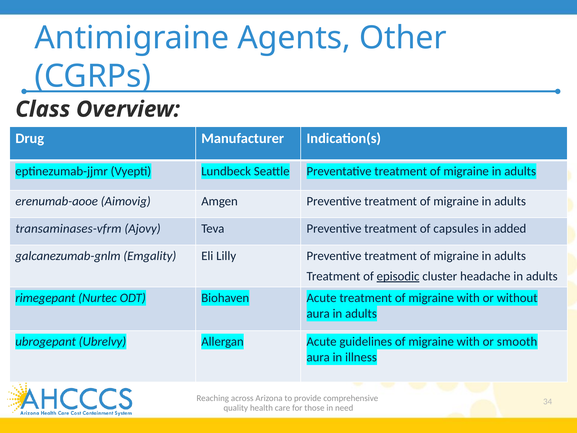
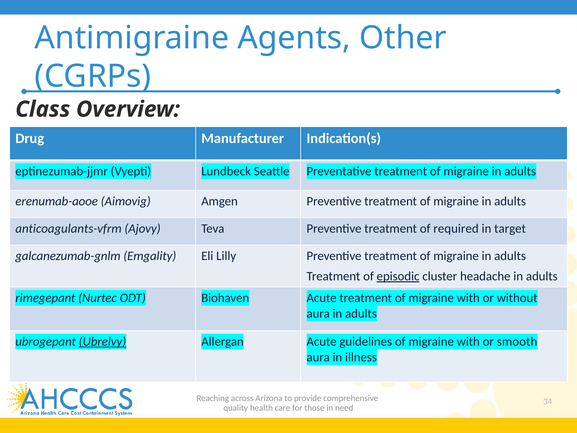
transaminases-vfrm: transaminases-vfrm -> anticoagulants-vfrm
capsules: capsules -> required
added: added -> target
Ubrelvy underline: none -> present
